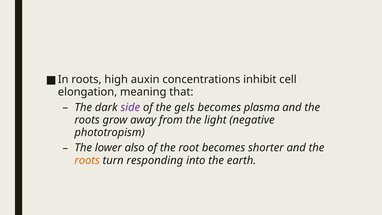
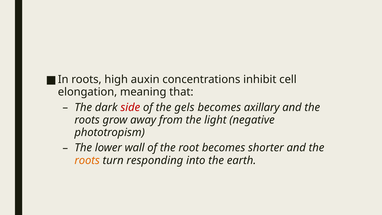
side colour: purple -> red
plasma: plasma -> axillary
also: also -> wall
